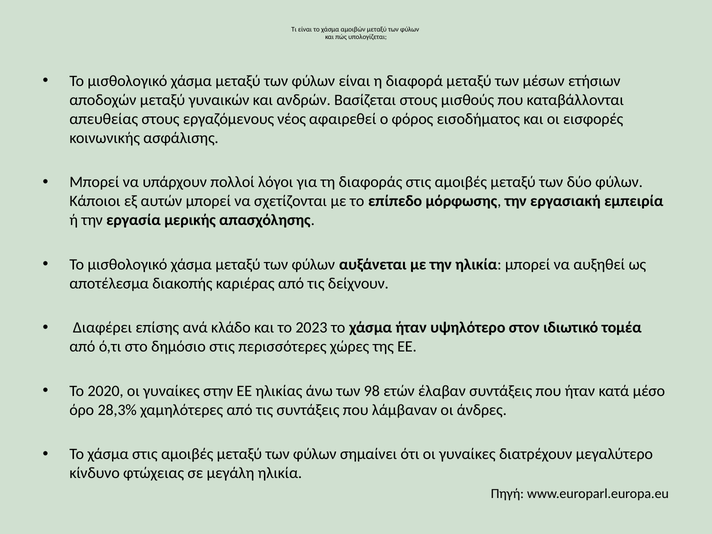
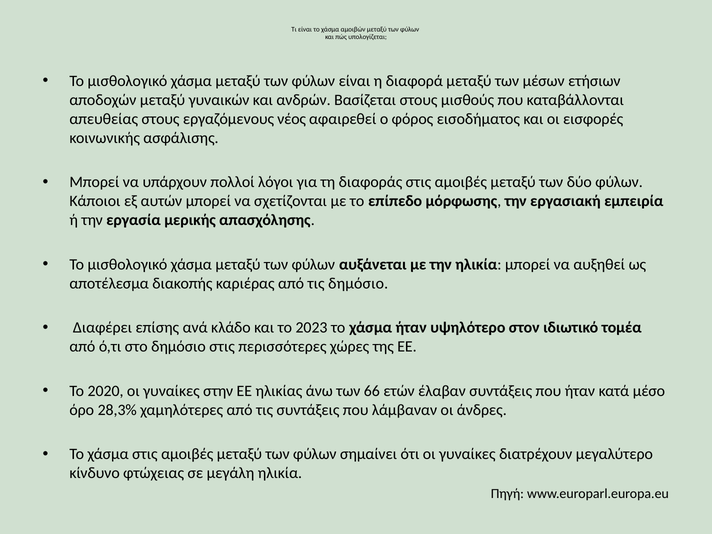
τις δείχνουν: δείχνουν -> δημόσιο
98: 98 -> 66
